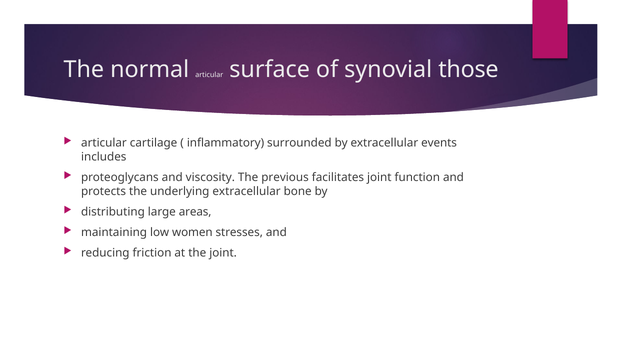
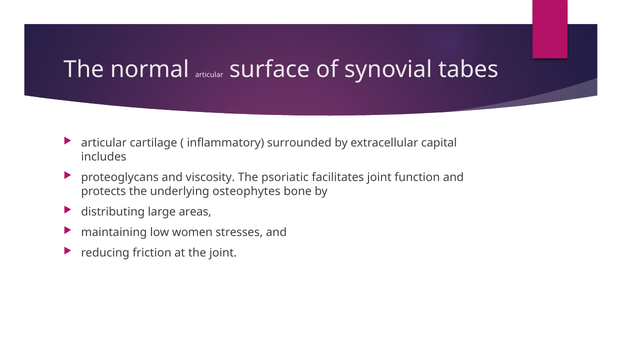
those: those -> tabes
events: events -> capital
previous: previous -> psoriatic
underlying extracellular: extracellular -> osteophytes
